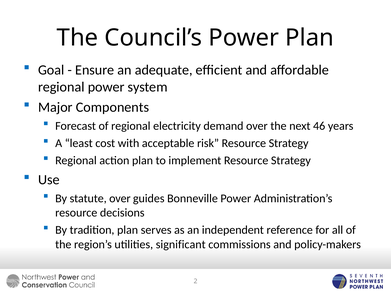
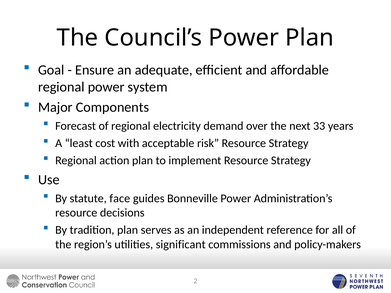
46: 46 -> 33
statute over: over -> face
